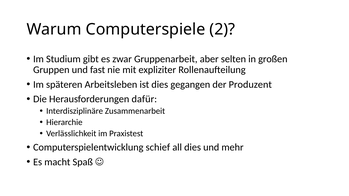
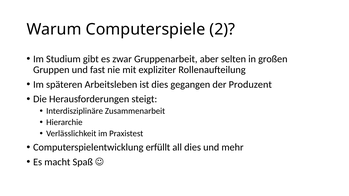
dafür: dafür -> steigt
schief: schief -> erfüllt
